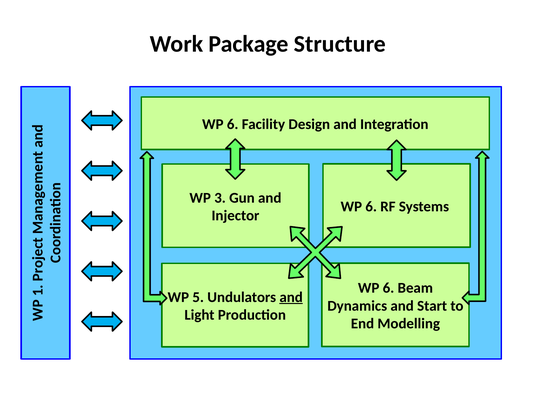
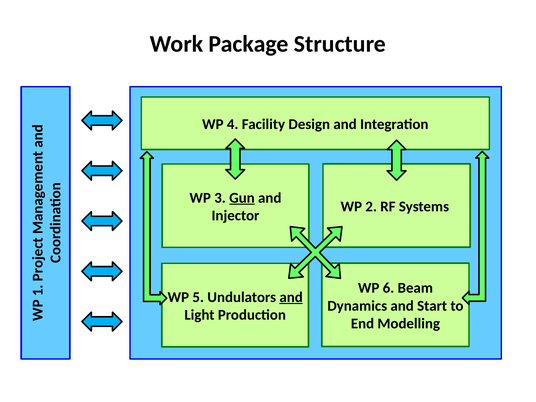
6 at (233, 124): 6 -> 4
Gun underline: none -> present
6 at (371, 207): 6 -> 2
